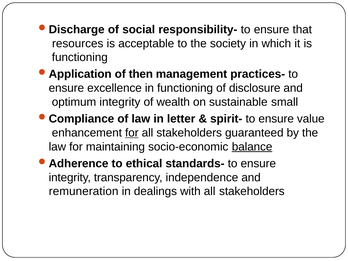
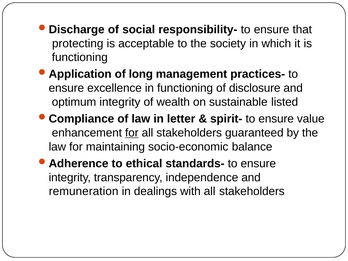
resources: resources -> protecting
then: then -> long
small: small -> listed
balance underline: present -> none
